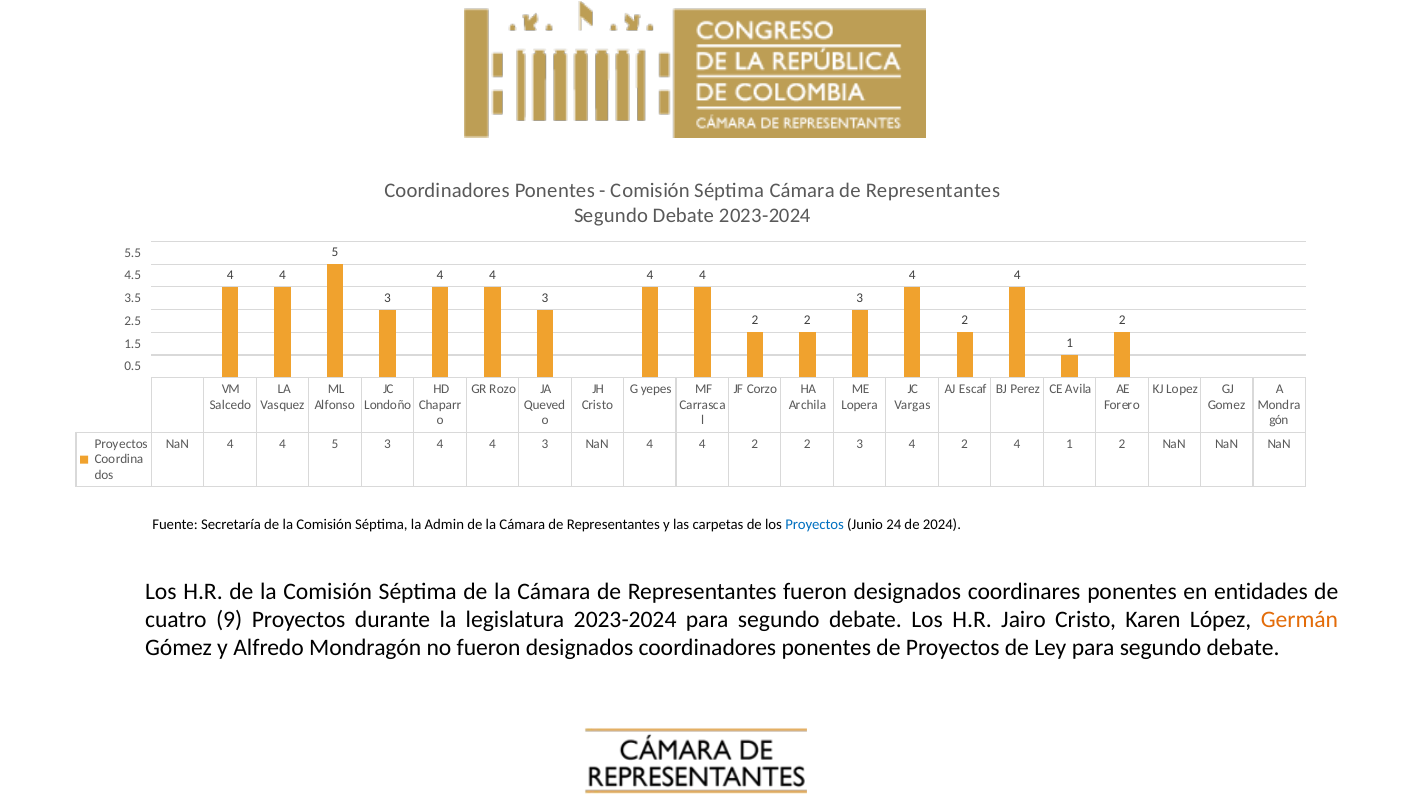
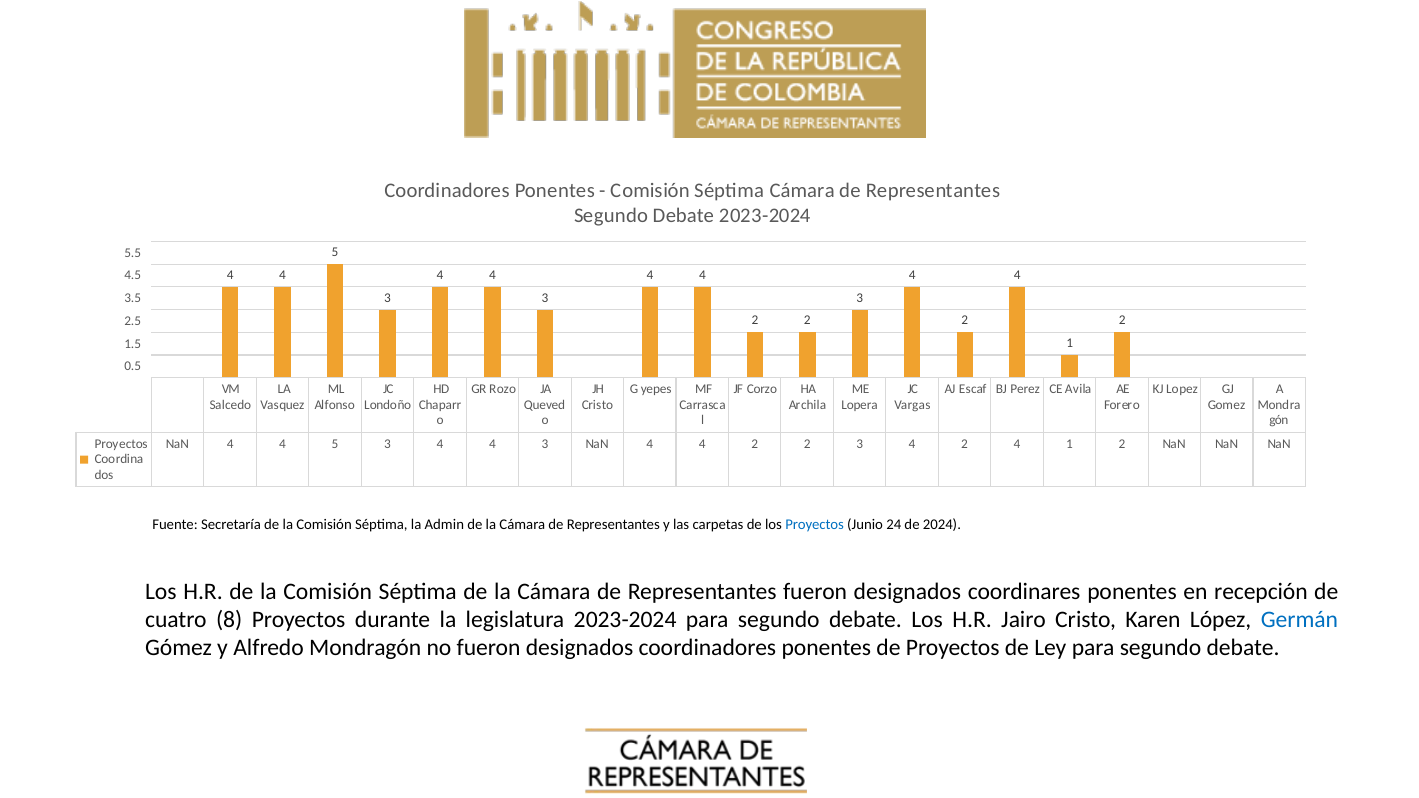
entidades: entidades -> recepción
9: 9 -> 8
Germán colour: orange -> blue
